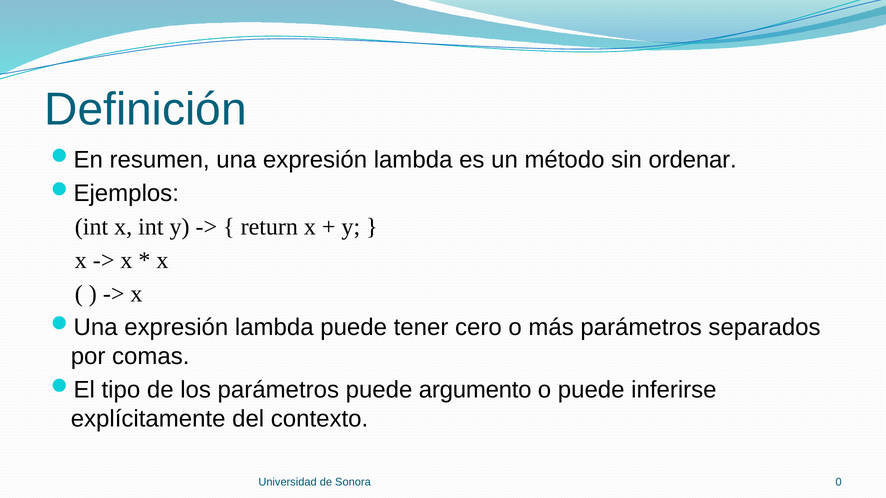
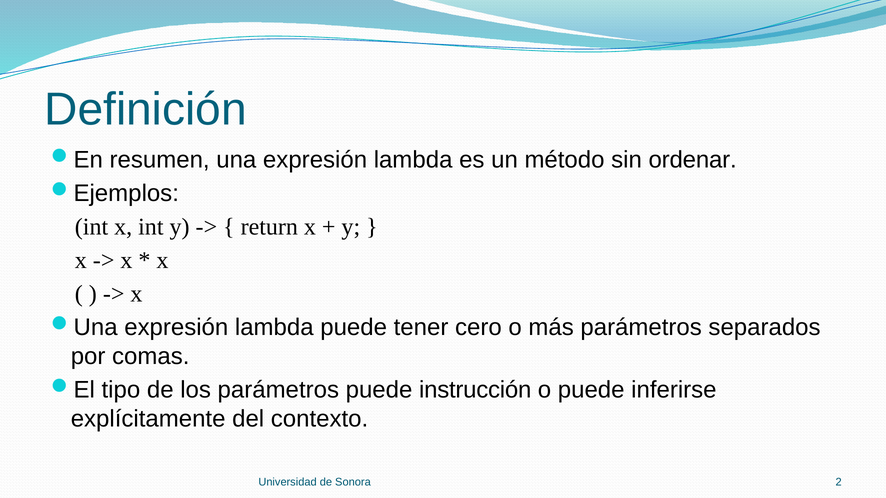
argumento: argumento -> instrucción
0: 0 -> 2
